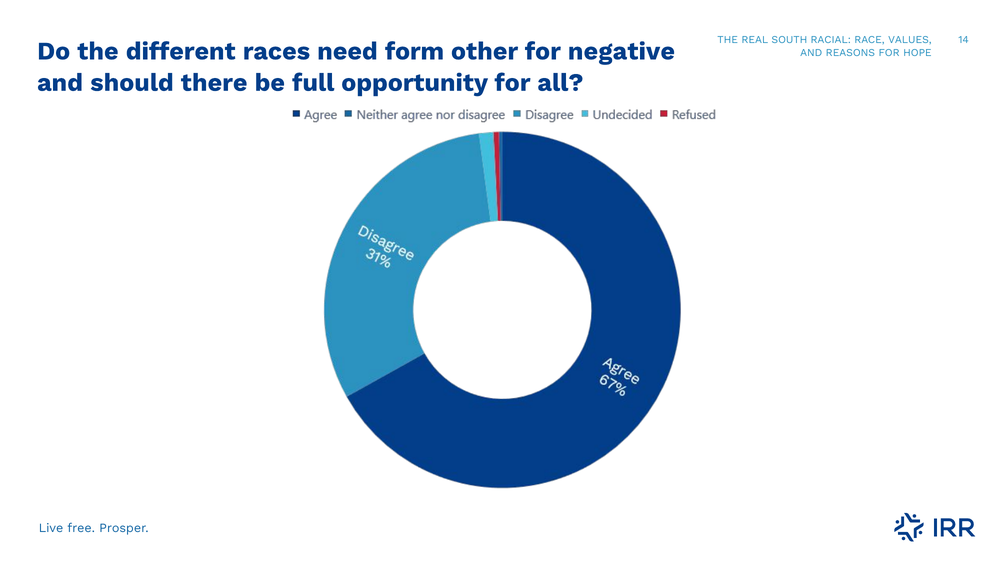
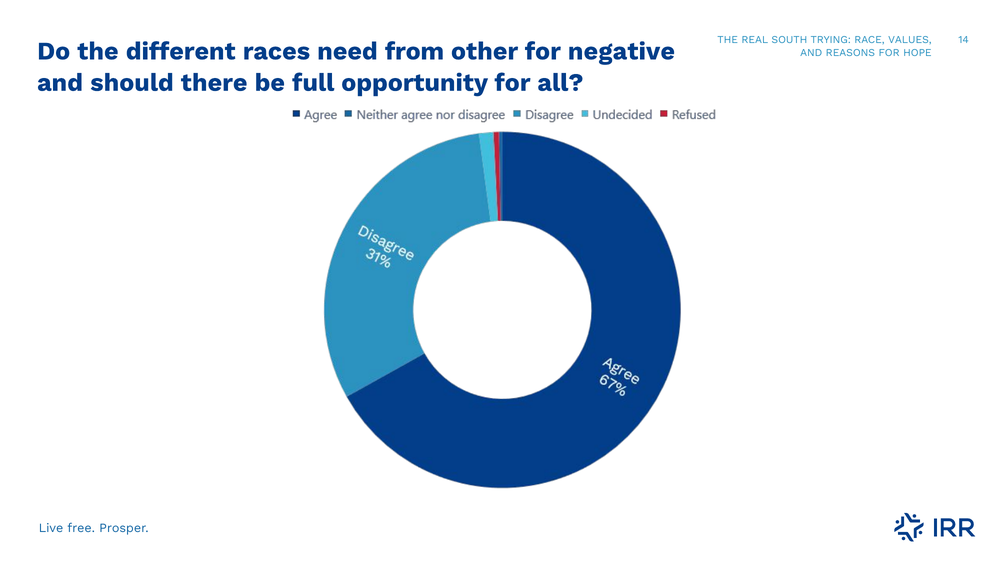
RACIAL: RACIAL -> TRYING
form: form -> from
